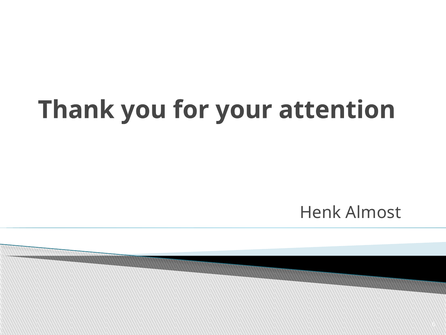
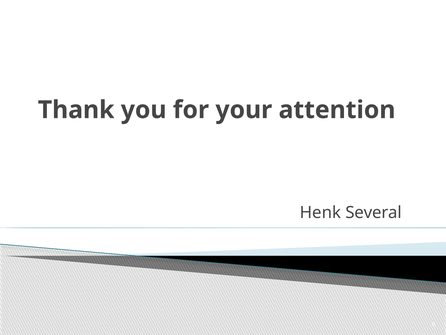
Almost: Almost -> Several
